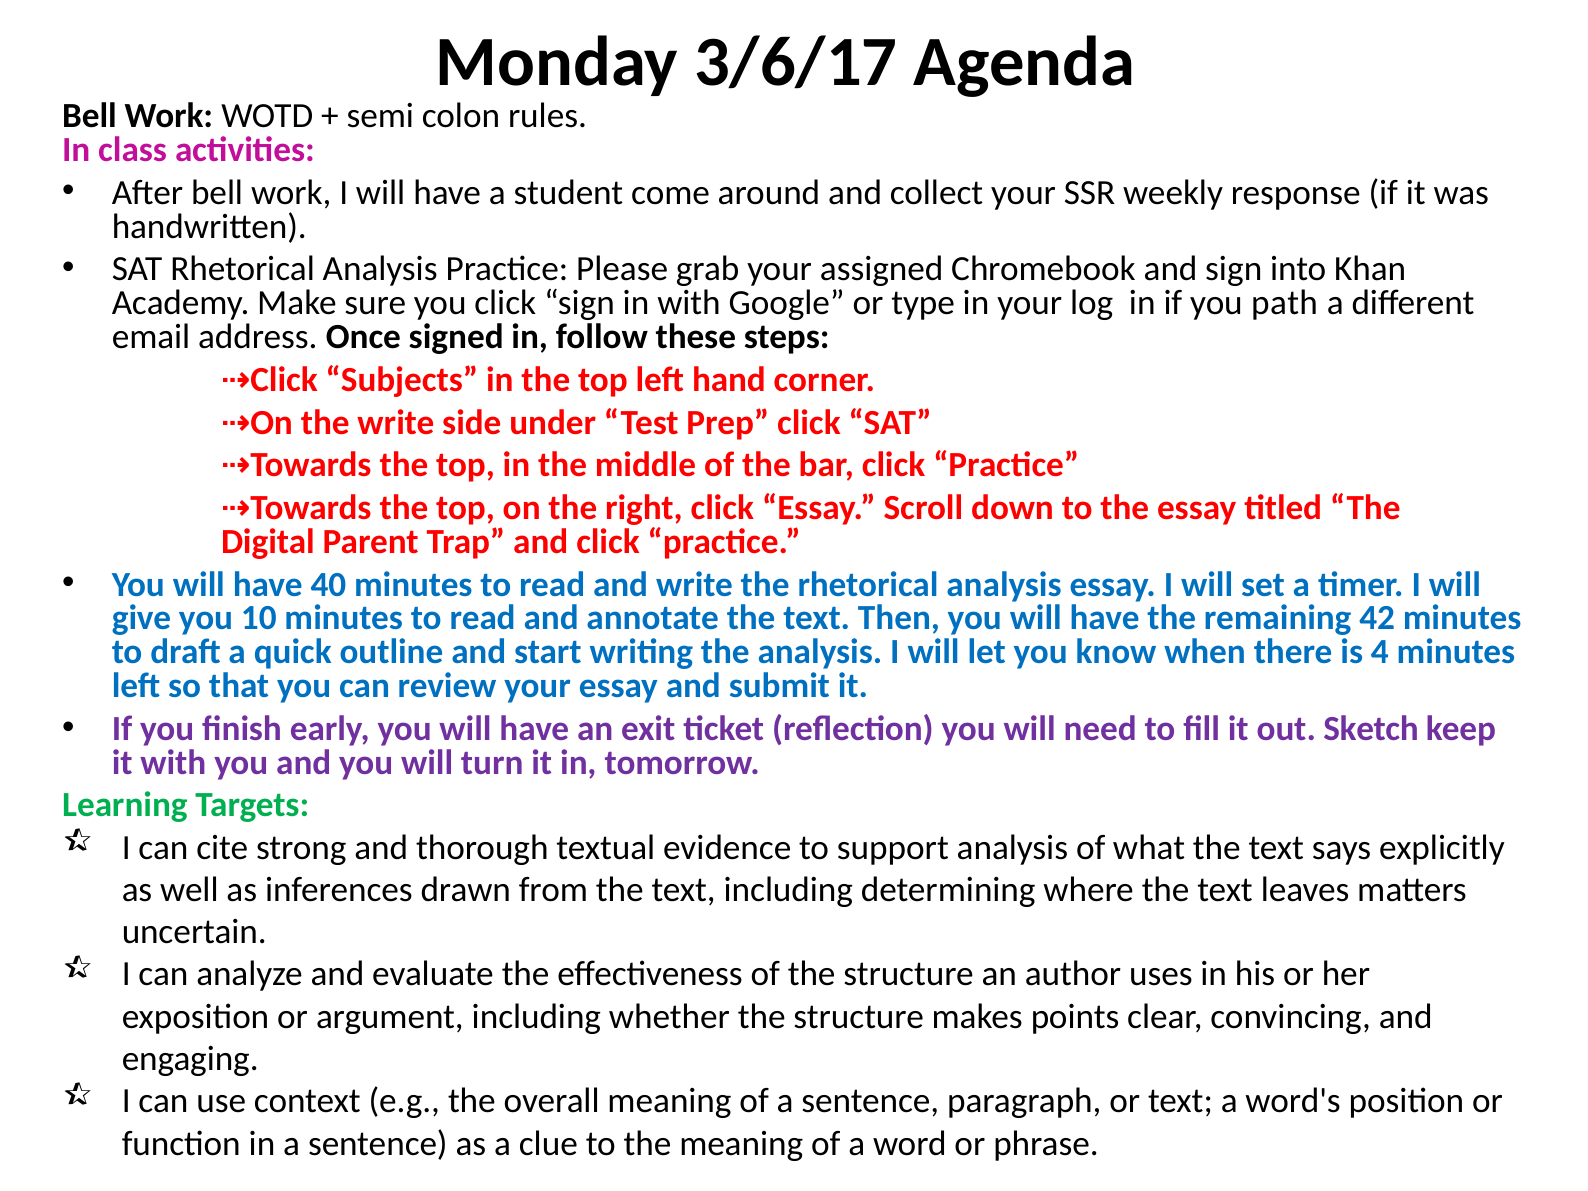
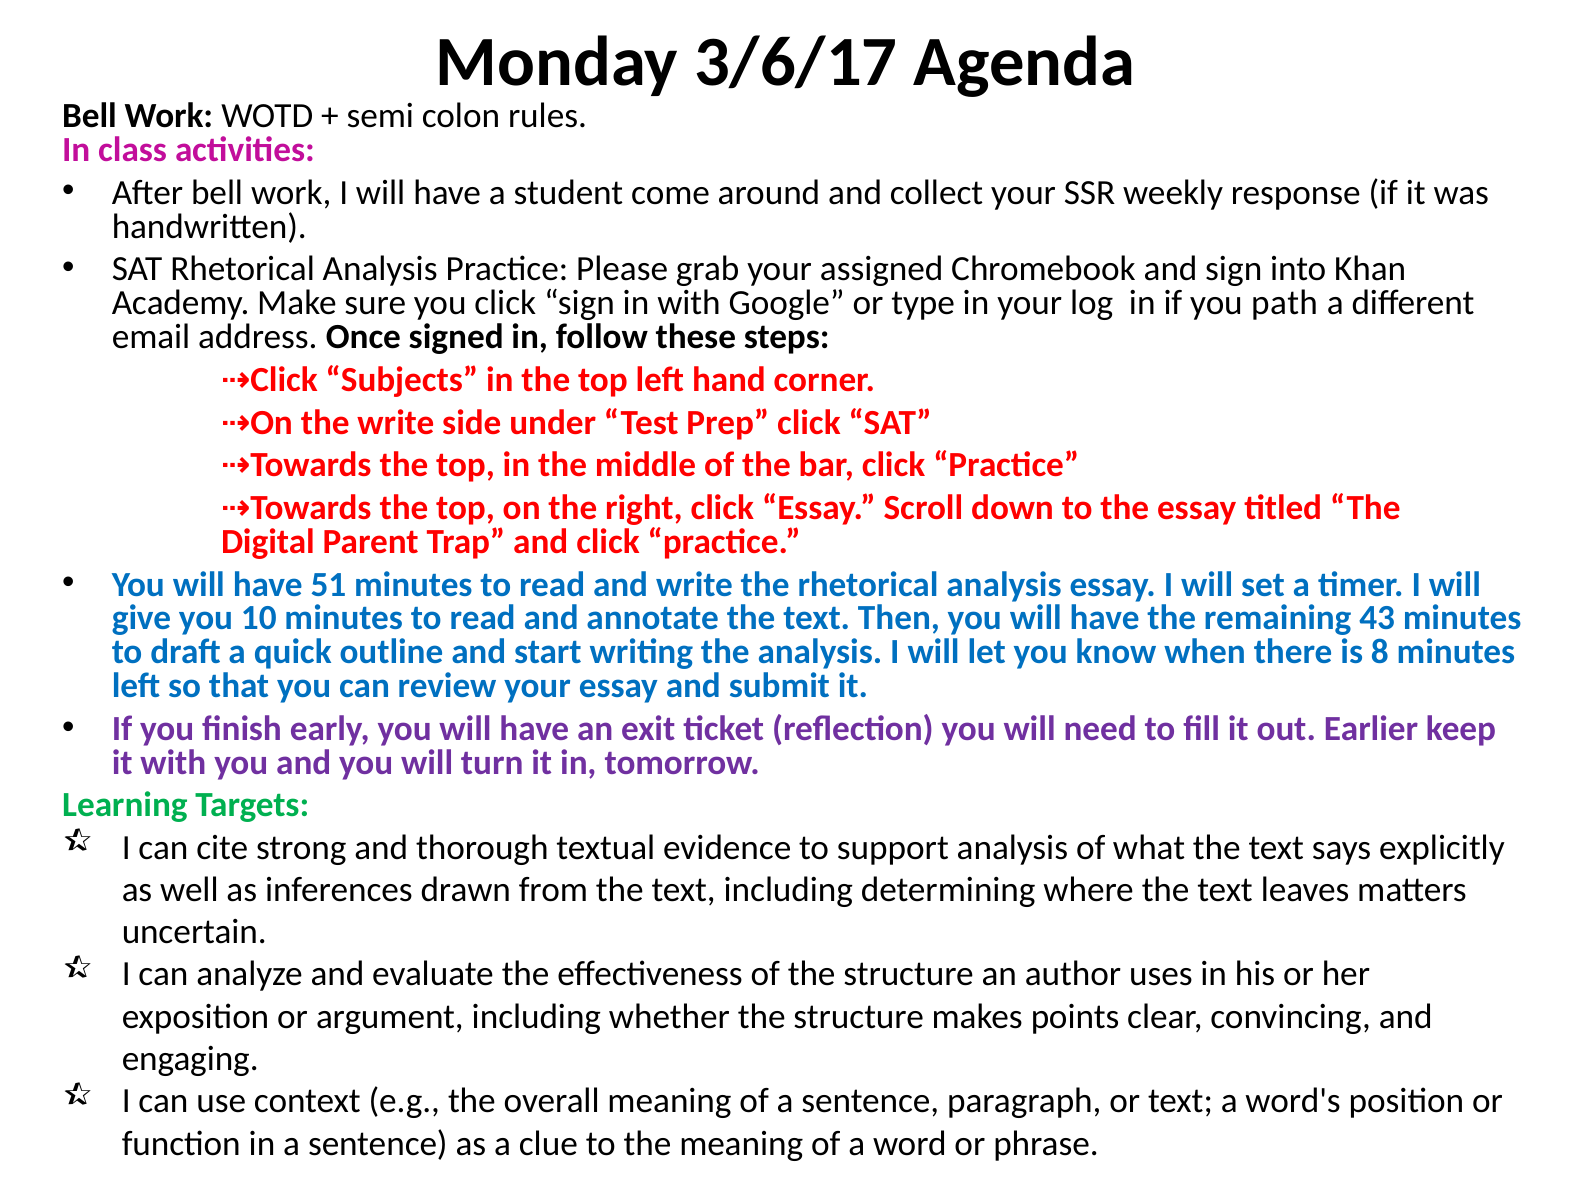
40: 40 -> 51
42: 42 -> 43
4: 4 -> 8
Sketch: Sketch -> Earlier
